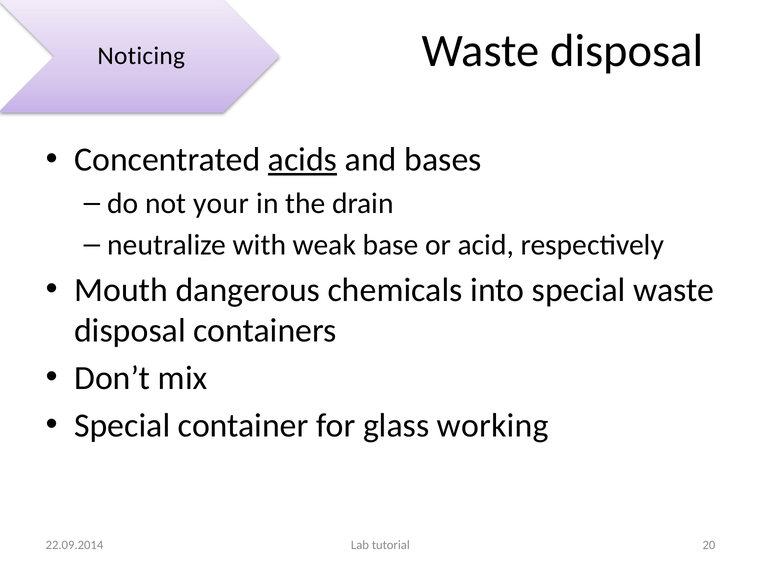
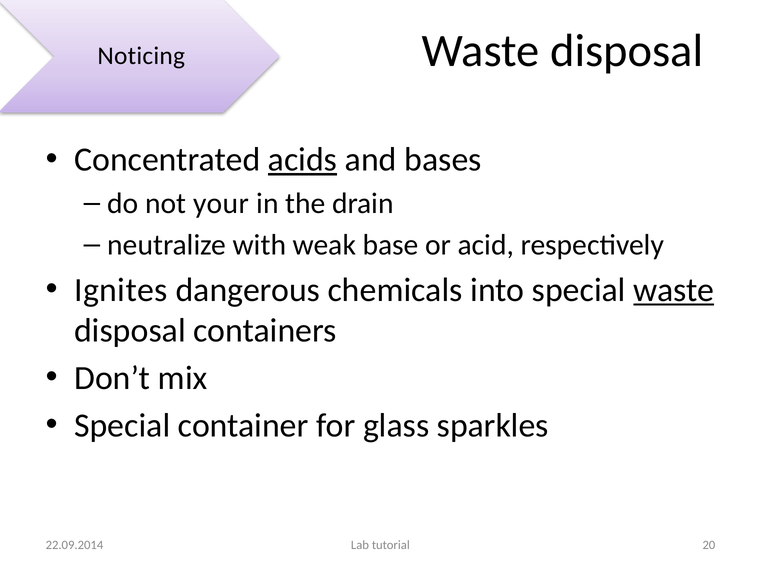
Mouth: Mouth -> Ignites
waste at (674, 290) underline: none -> present
working: working -> sparkles
